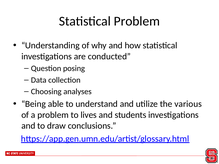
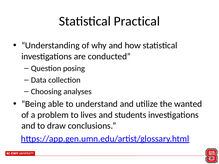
Statistical Problem: Problem -> Practical
various: various -> wanted
